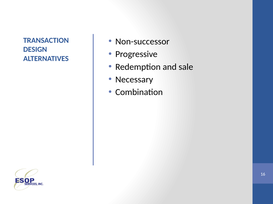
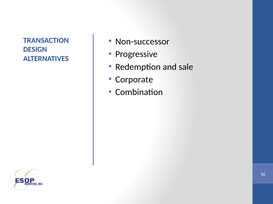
Necessary: Necessary -> Corporate
